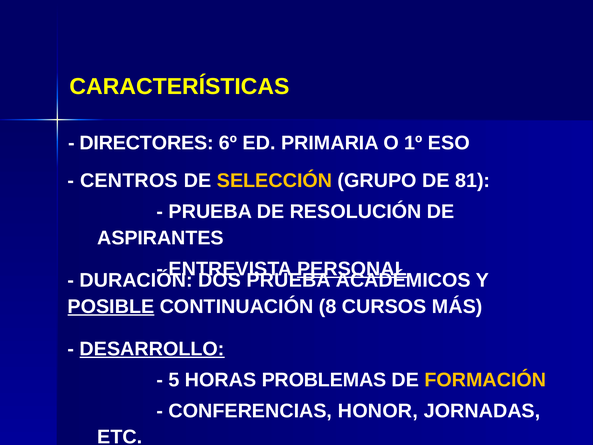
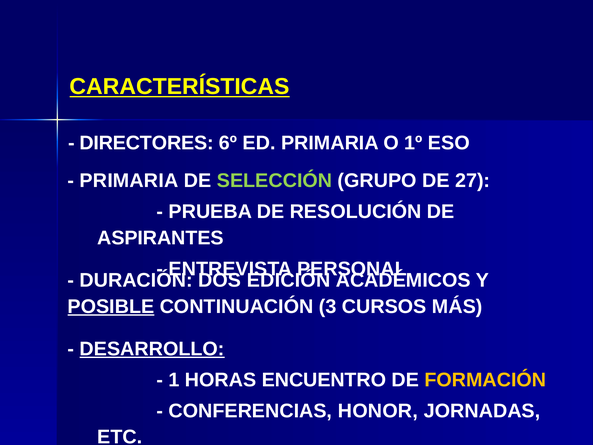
CARACTERÍSTICAS underline: none -> present
CENTROS at (129, 181): CENTROS -> PRIMARIA
SELECCIÓN colour: yellow -> light green
81: 81 -> 27
PERSONAL underline: present -> none
PRUEBA at (289, 280): PRUEBA -> EDICIÓN
8: 8 -> 3
5: 5 -> 1
PROBLEMAS: PROBLEMAS -> ENCUENTRO
